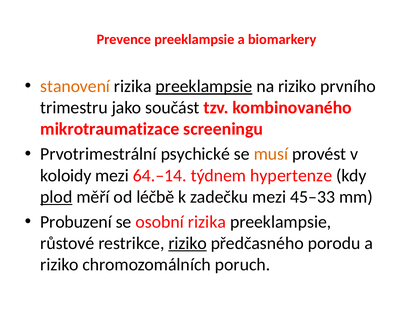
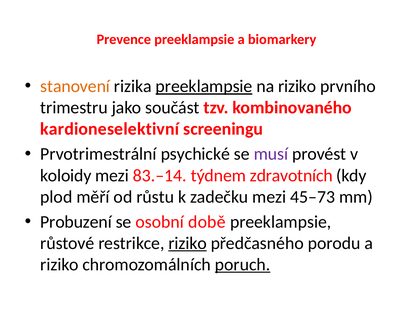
mikrotraumatizace: mikrotraumatizace -> kardioneselektivní
musí colour: orange -> purple
64.–14: 64.–14 -> 83.–14
hypertenze: hypertenze -> zdravotních
plod underline: present -> none
léčbě: léčbě -> růstu
45–33: 45–33 -> 45–73
osobní rizika: rizika -> době
poruch underline: none -> present
